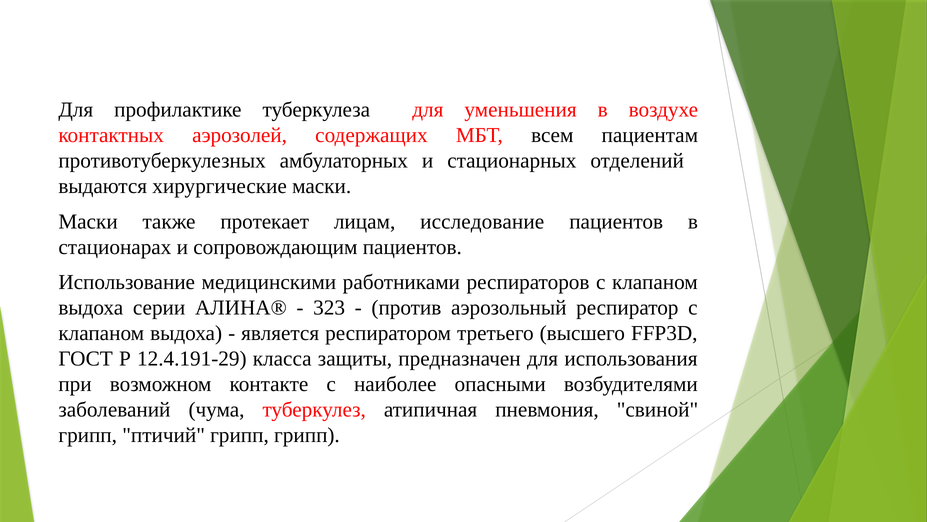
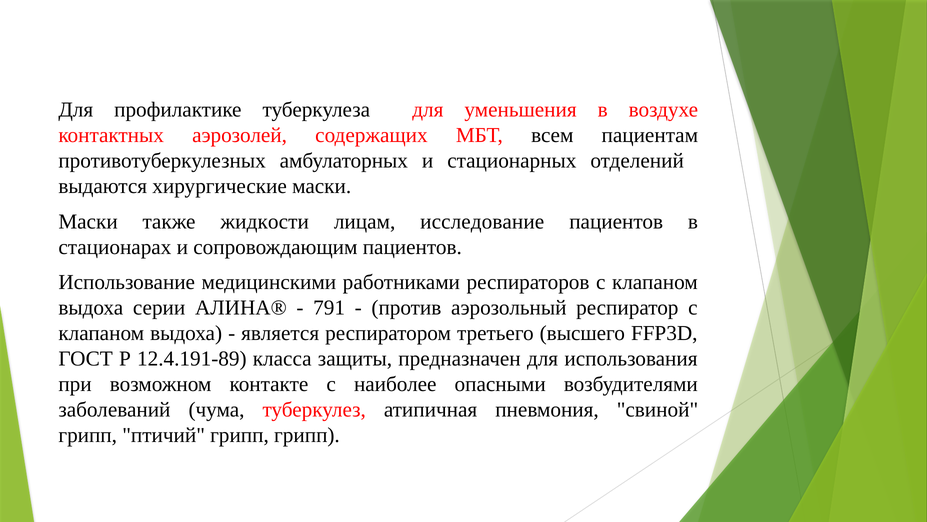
протекает: протекает -> жидкости
323: 323 -> 791
12.4.191-29: 12.4.191-29 -> 12.4.191-89
